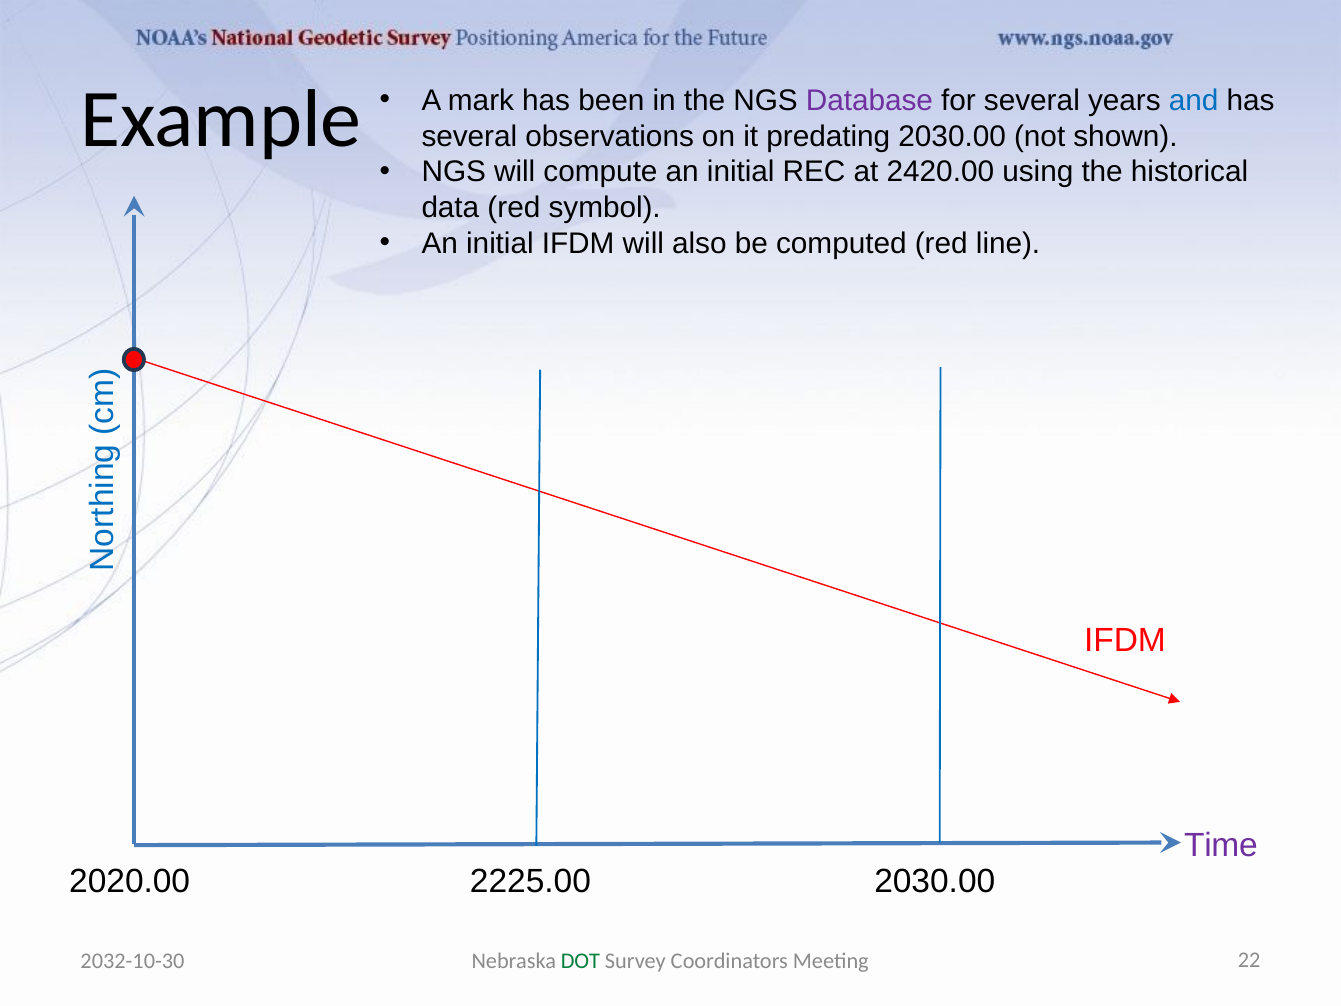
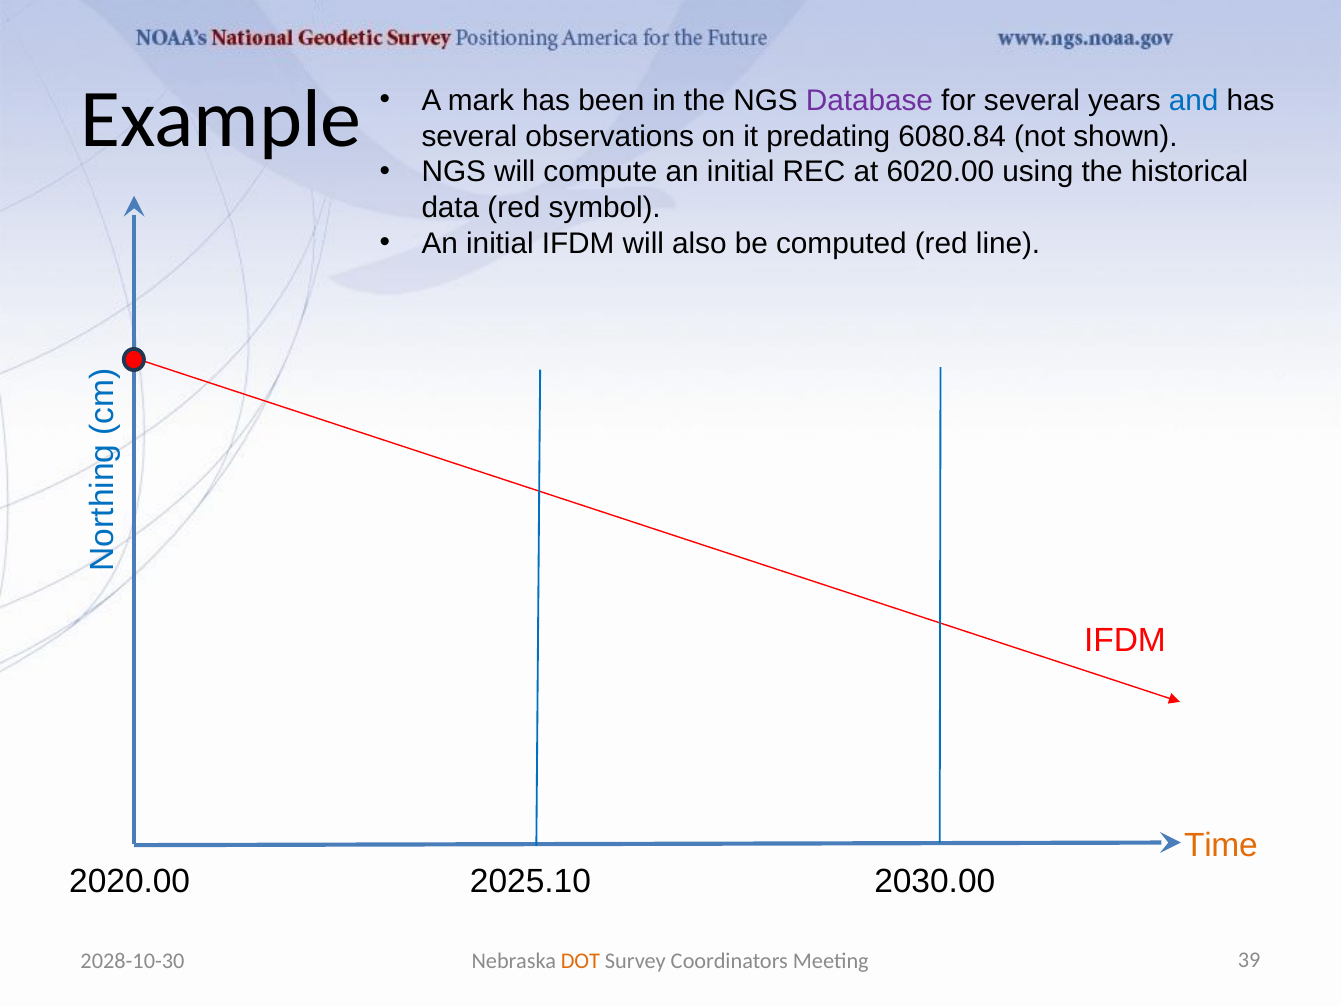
predating 2030.00: 2030.00 -> 6080.84
2420.00: 2420.00 -> 6020.00
Time colour: purple -> orange
2225.00: 2225.00 -> 2025.10
2032-10-30: 2032-10-30 -> 2028-10-30
DOT colour: green -> orange
22: 22 -> 39
